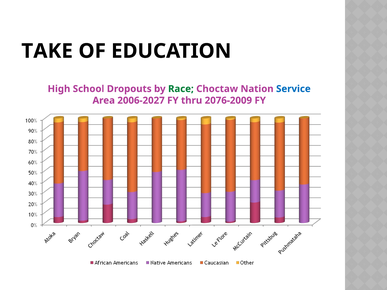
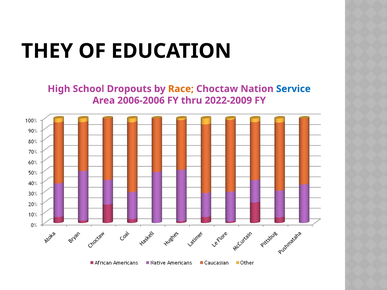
TAKE: TAKE -> THEY
Race colour: green -> orange
2006-2027: 2006-2027 -> 2006-2006
2076-2009: 2076-2009 -> 2022-2009
